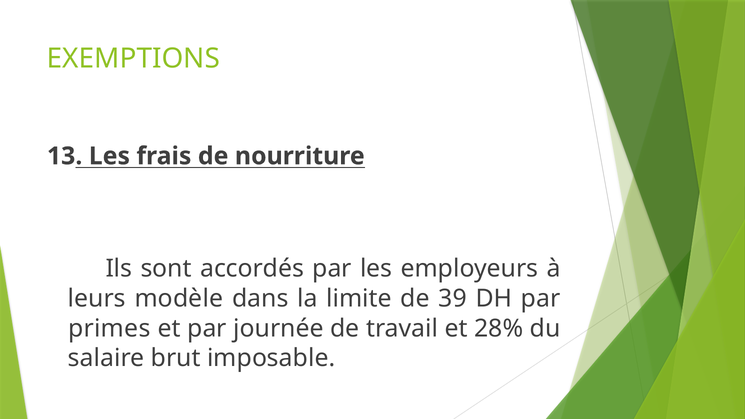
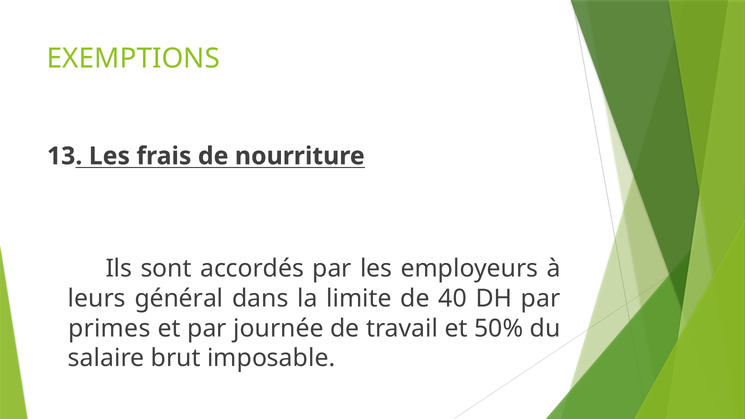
modèle: modèle -> général
39: 39 -> 40
28%: 28% -> 50%
